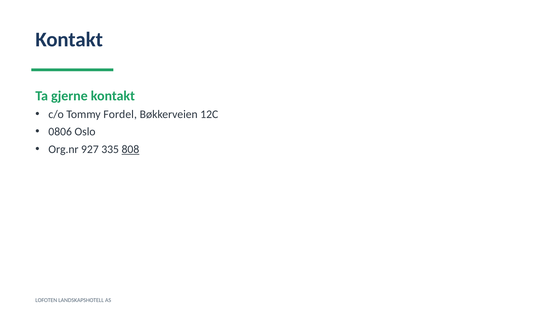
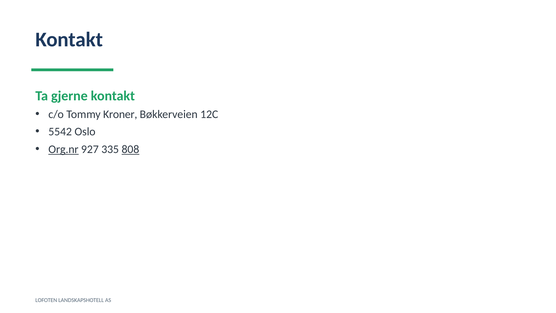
Fordel: Fordel -> Kroner
0806: 0806 -> 5542
Org.nr underline: none -> present
